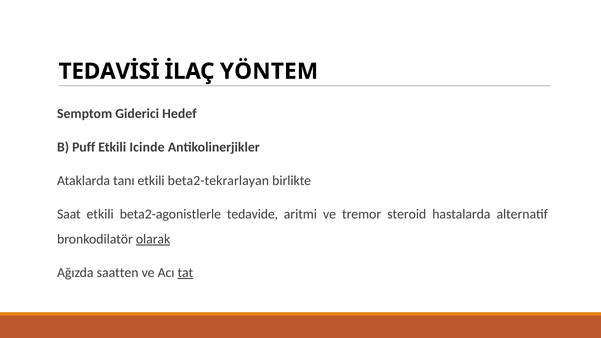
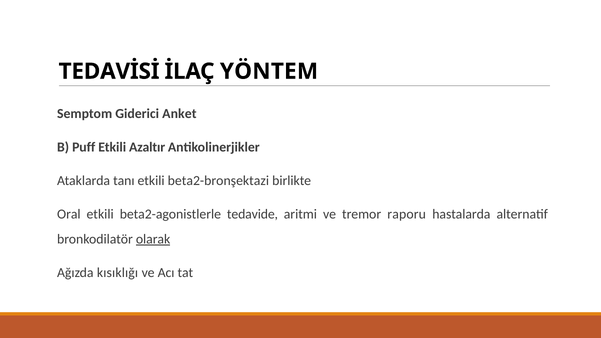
Hedef: Hedef -> Anket
Icinde: Icinde -> Azaltır
beta2-tekrarlayan: beta2-tekrarlayan -> beta2-bronşektazi
Saat: Saat -> Oral
steroid: steroid -> raporu
saatten: saatten -> kısıklığı
tat underline: present -> none
